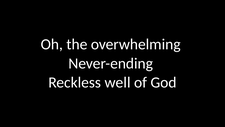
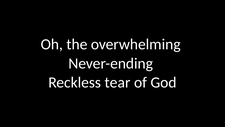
well: well -> tear
